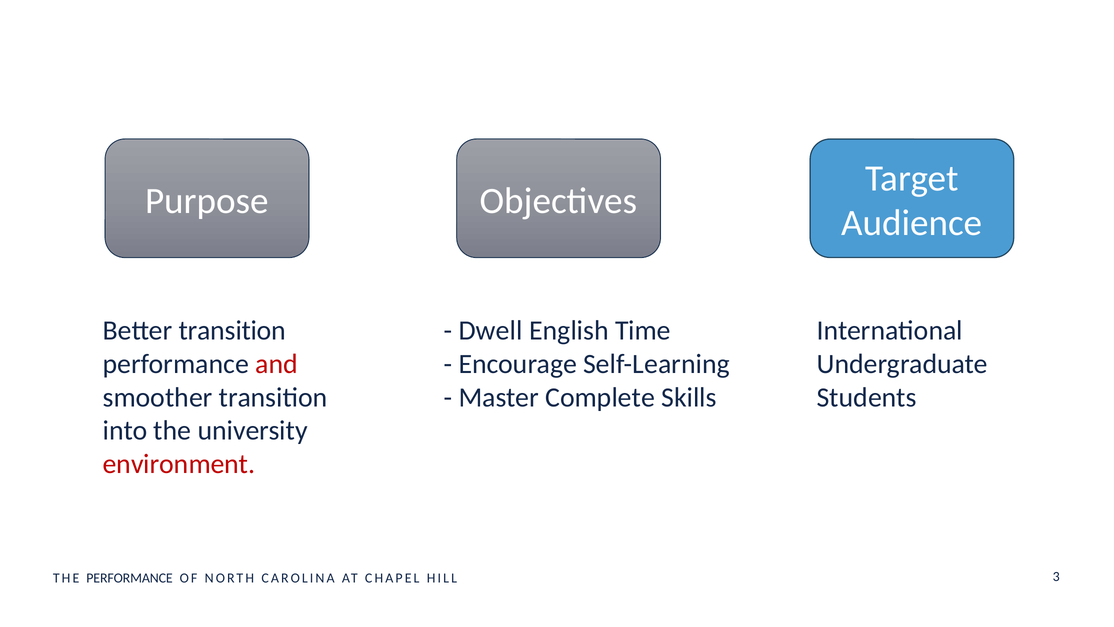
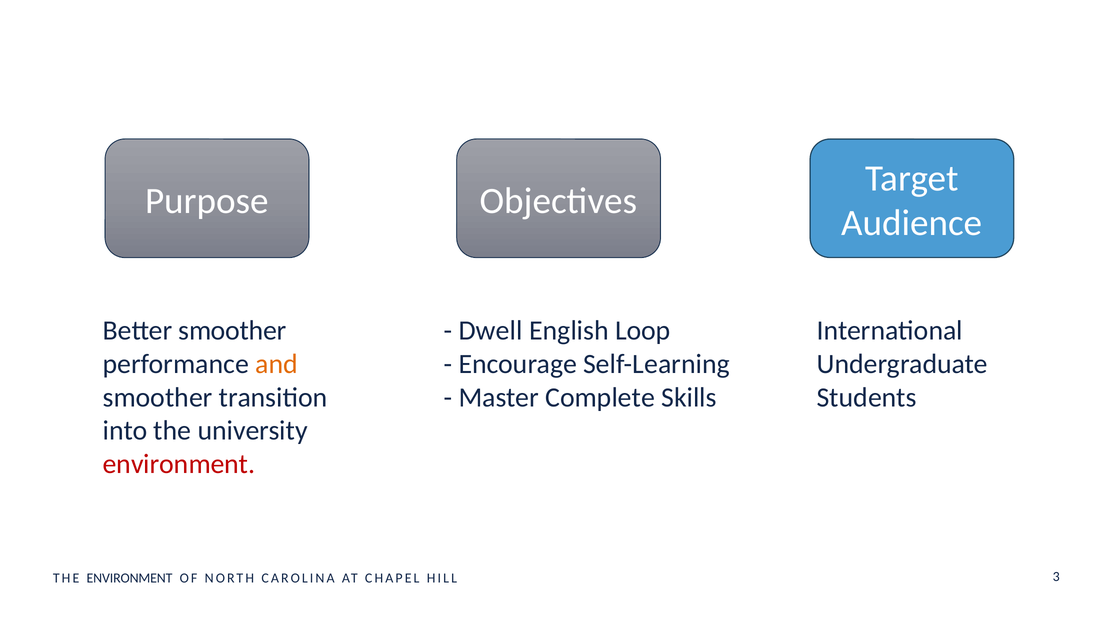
Better transition: transition -> smoother
Time: Time -> Loop
and colour: red -> orange
THE PERFORMANCE: PERFORMANCE -> ENVIRONMENT
